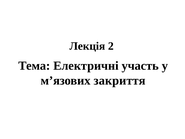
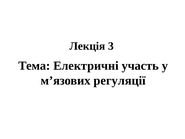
2: 2 -> 3
закриття: закриття -> регуляції
